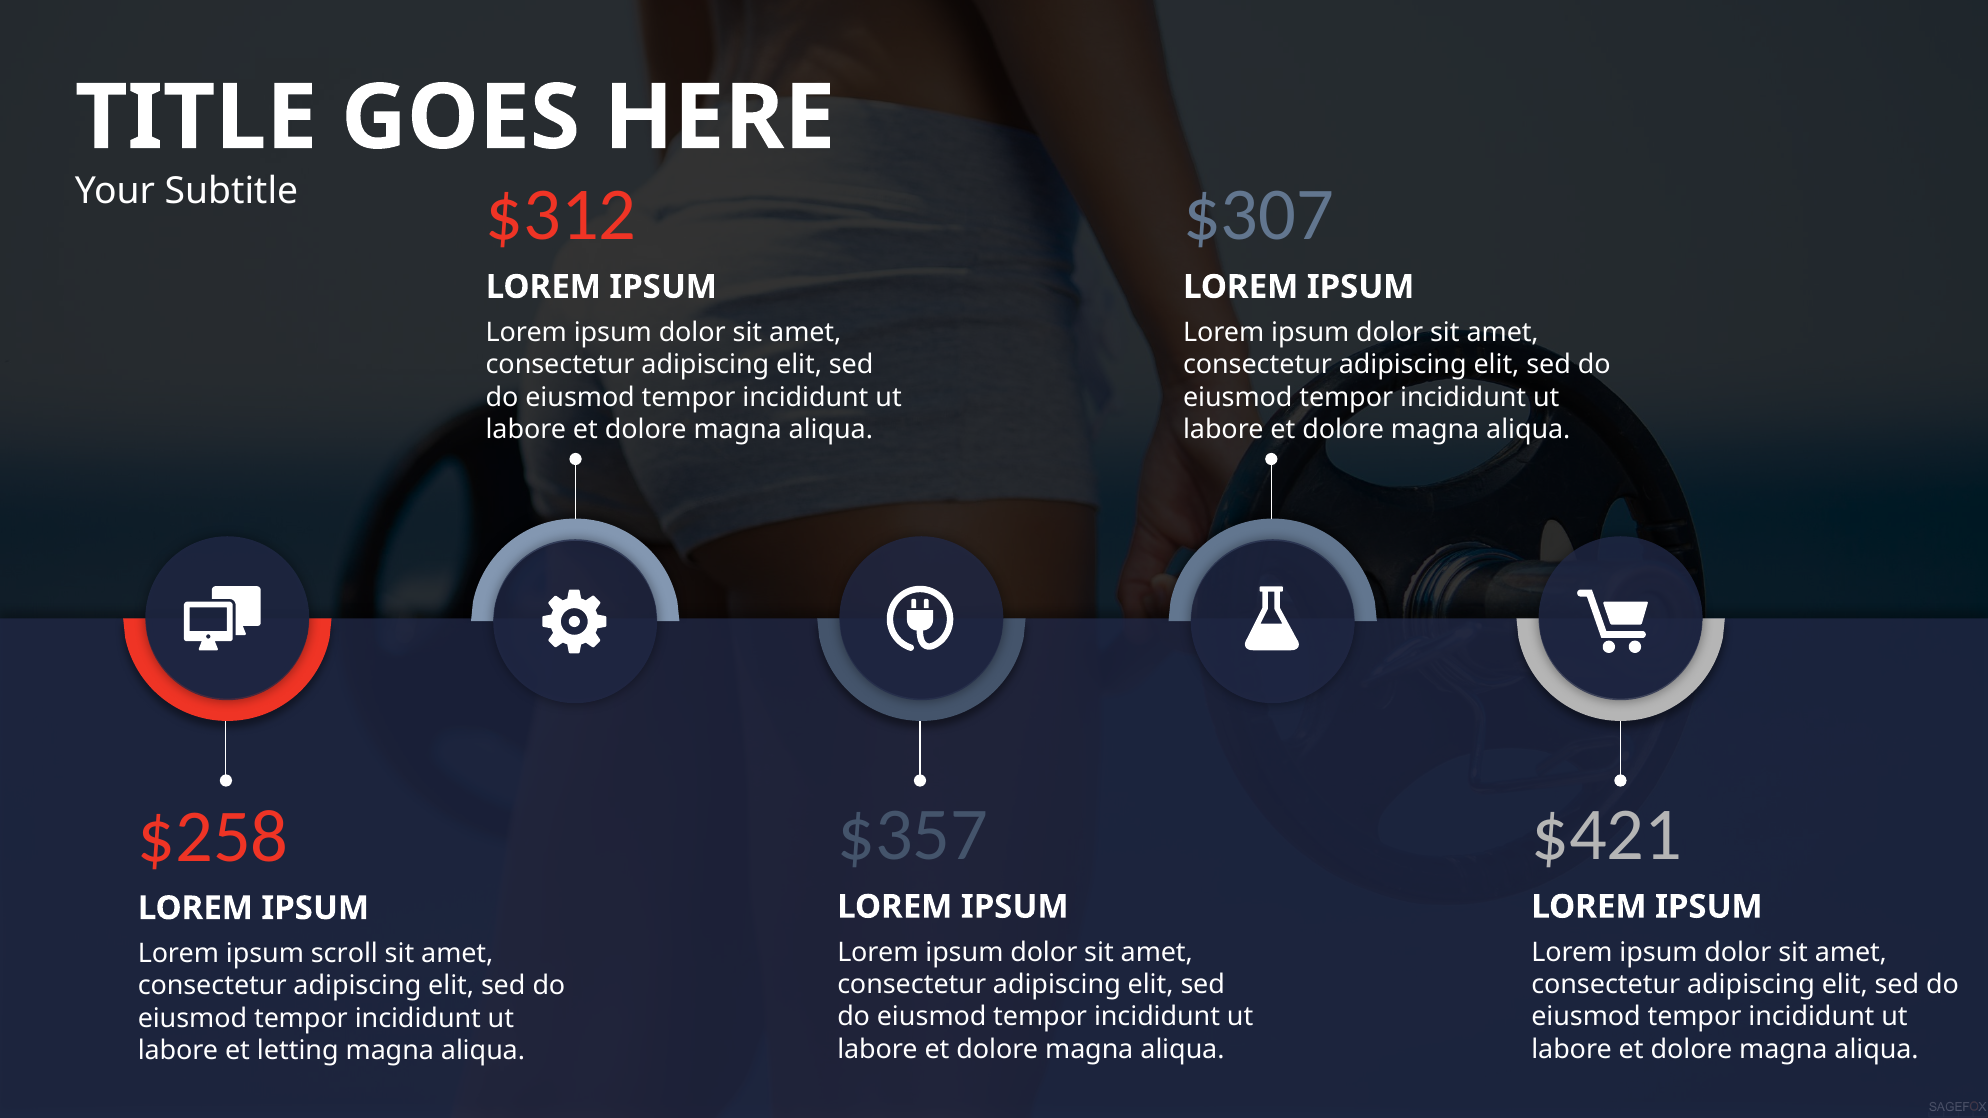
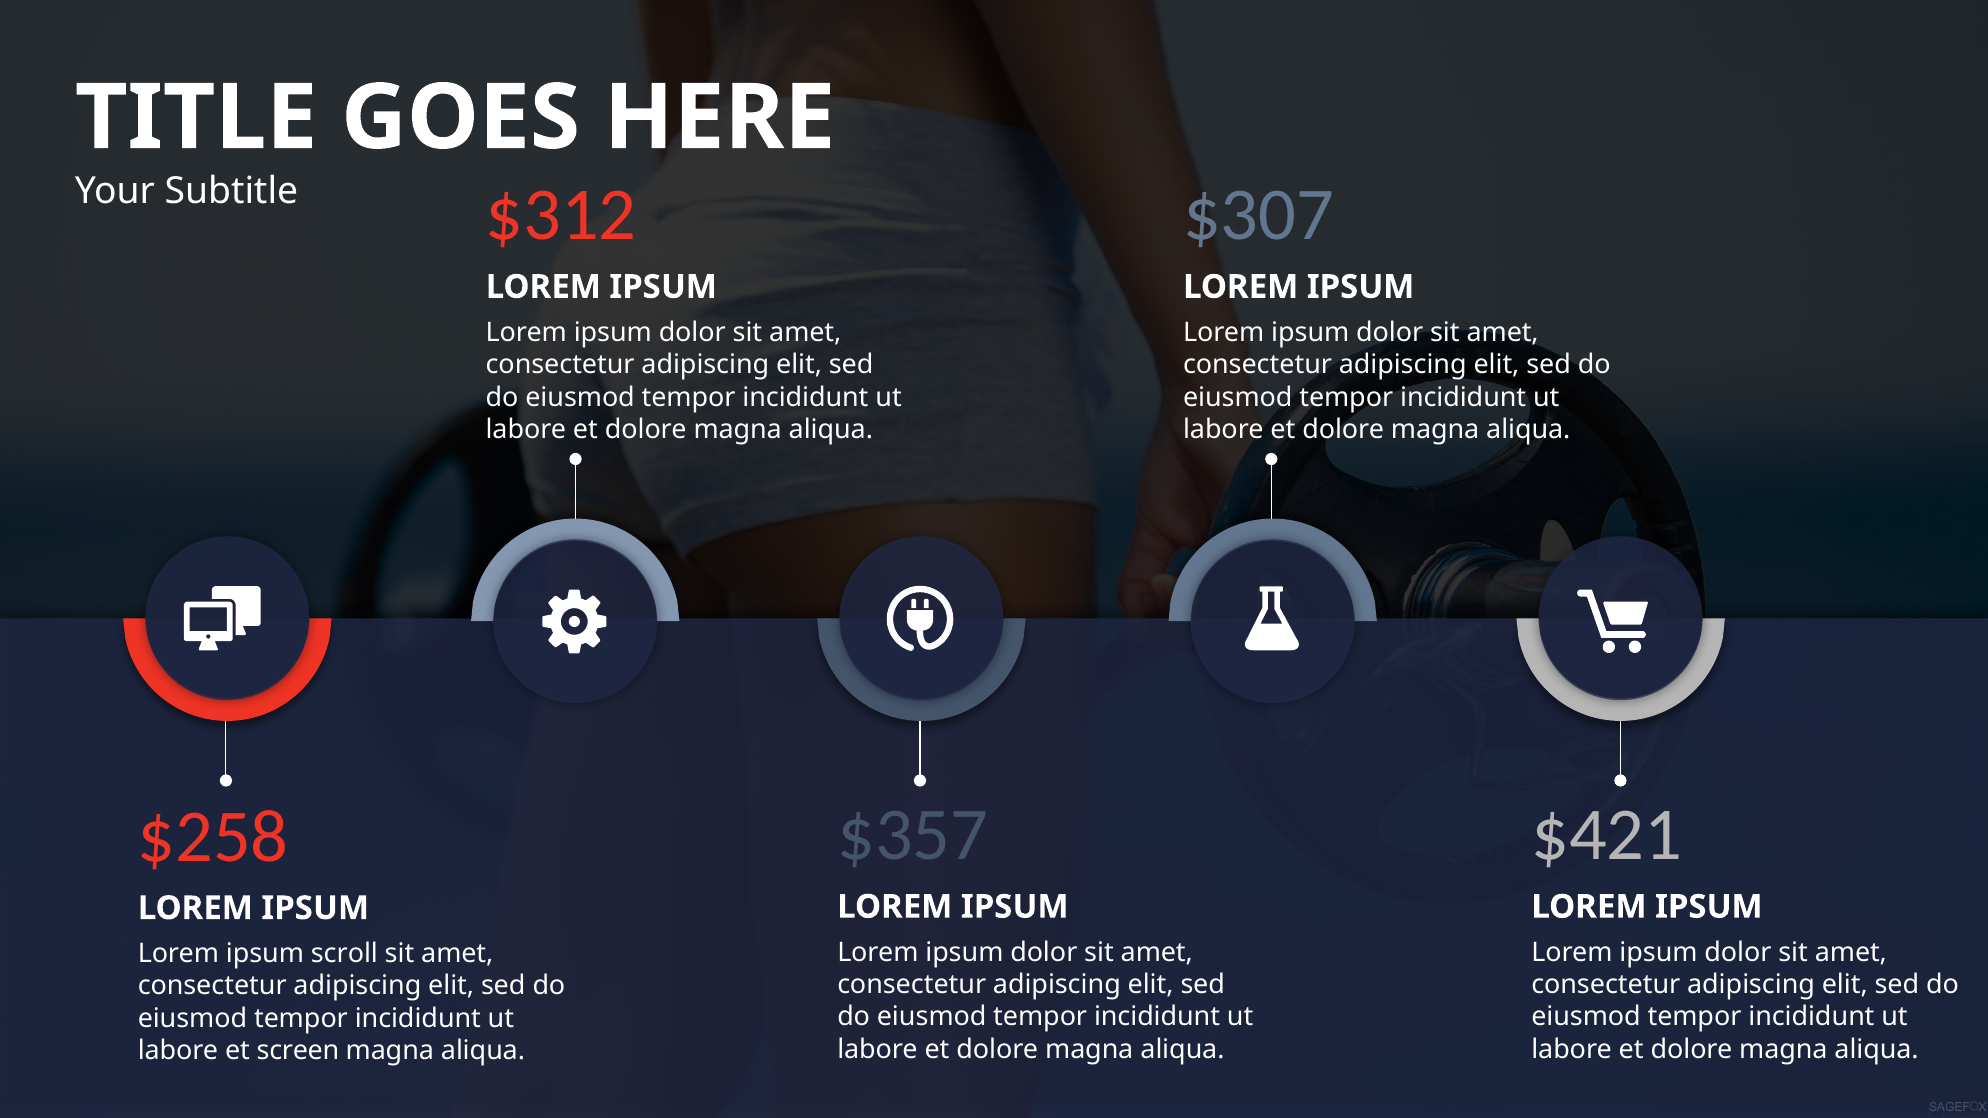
letting: letting -> screen
